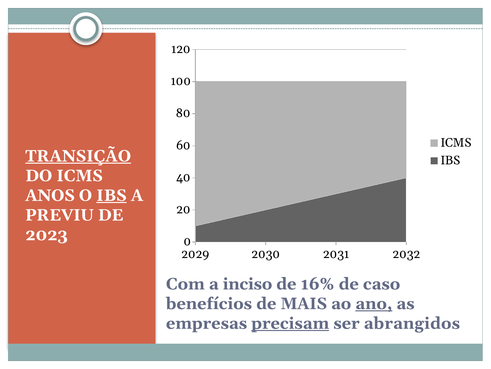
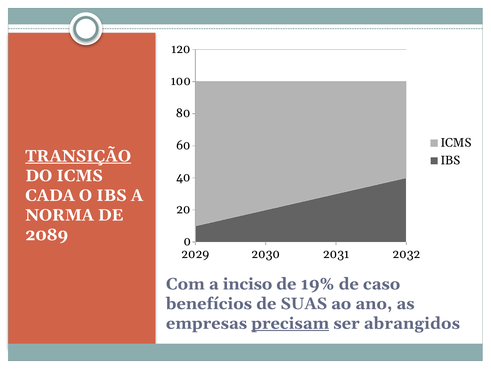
ANOS: ANOS -> CADA
IBS at (112, 195) underline: present -> none
PREVIU: PREVIU -> NORMA
2023: 2023 -> 2089
16%: 16% -> 19%
MAIS: MAIS -> SUAS
ano underline: present -> none
